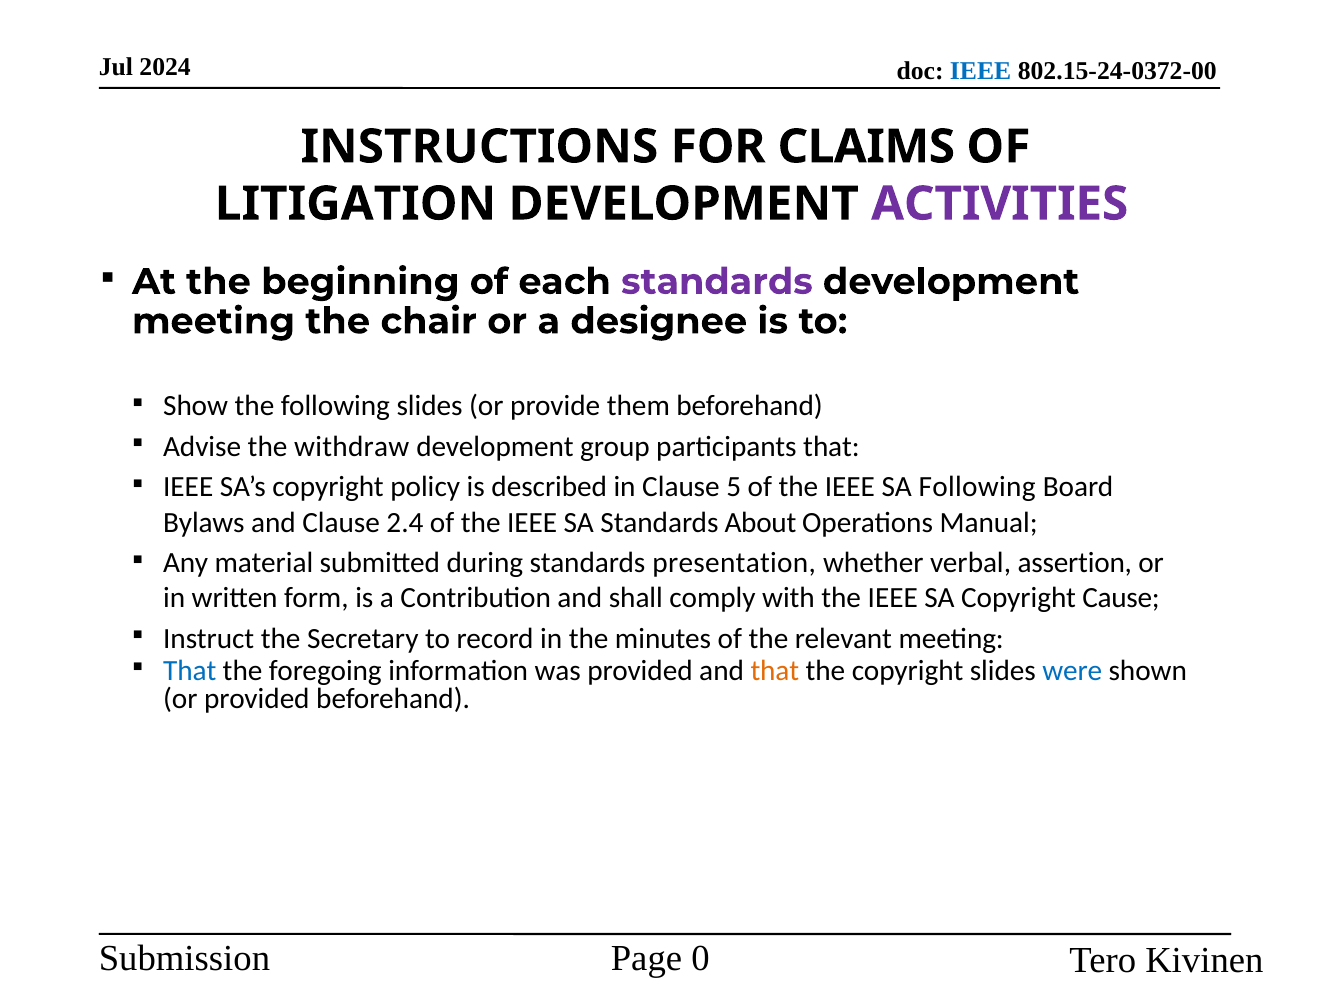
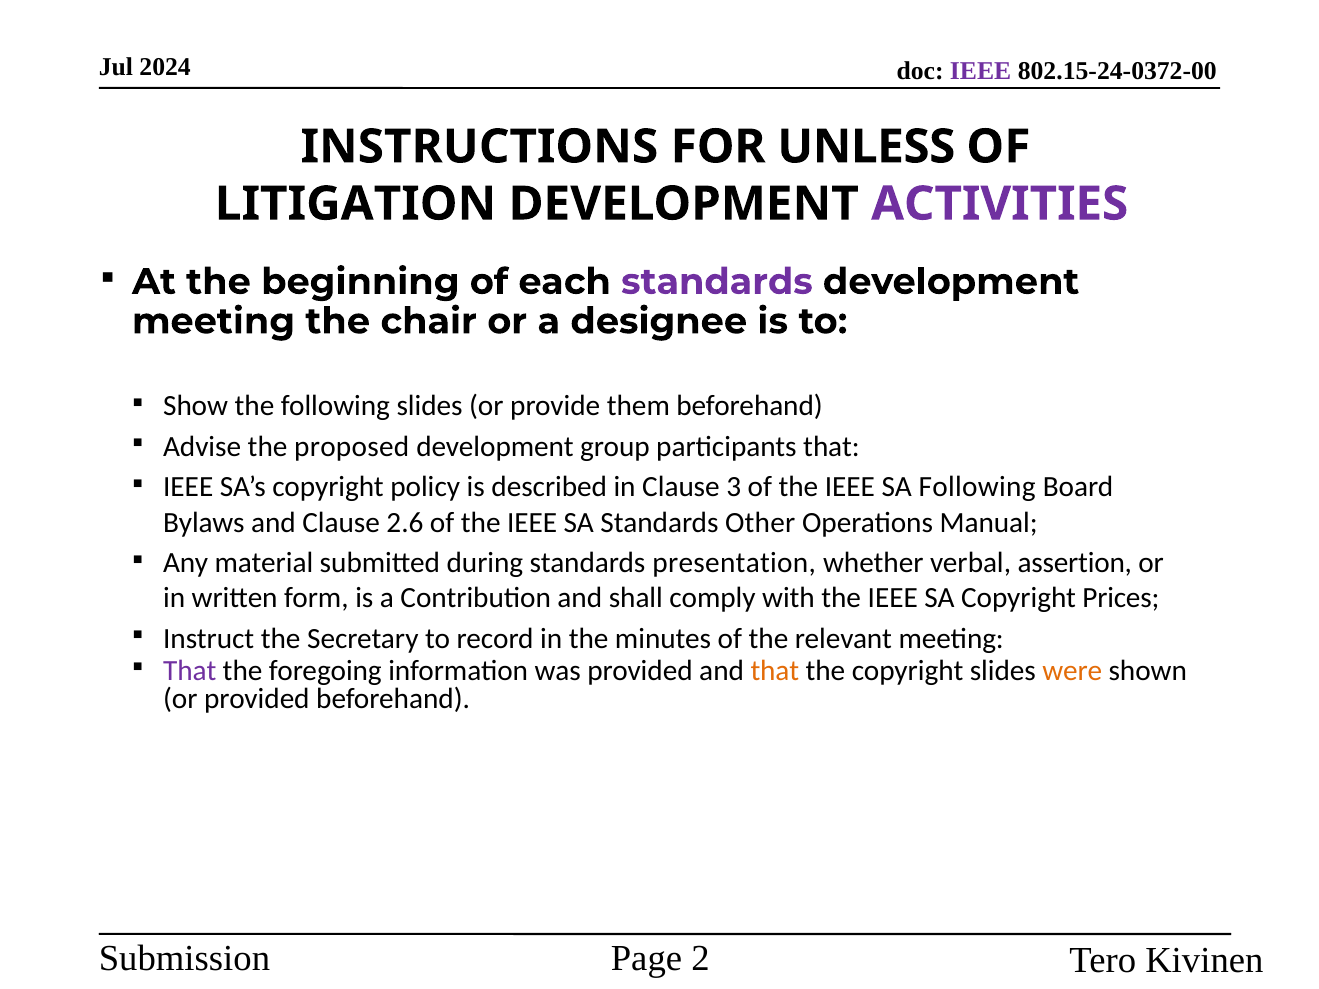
IEEE at (981, 72) colour: blue -> purple
CLAIMS: CLAIMS -> UNLESS
withdraw: withdraw -> proposed
5: 5 -> 3
2.4: 2.4 -> 2.6
About: About -> Other
Cause: Cause -> Prices
That at (190, 671) colour: blue -> purple
were colour: blue -> orange
0: 0 -> 2
